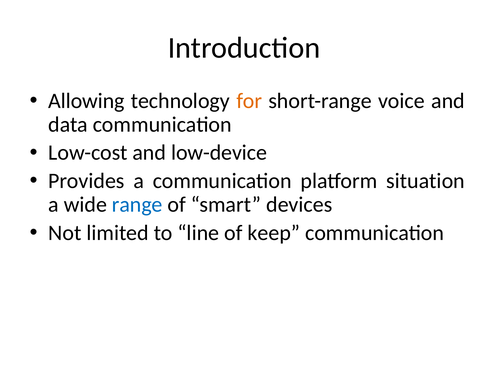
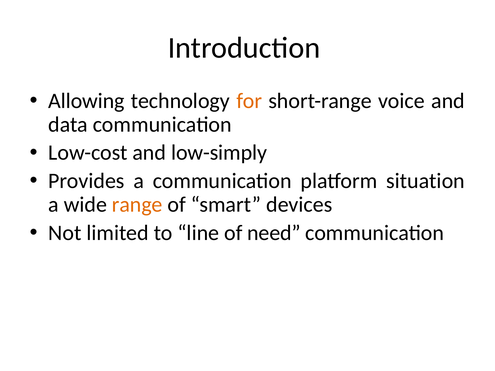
low-device: low-device -> low-simply
range colour: blue -> orange
keep: keep -> need
